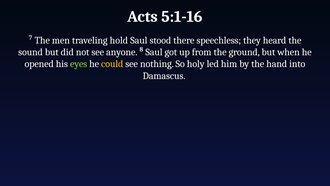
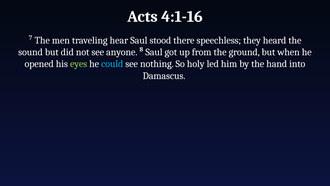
5:1-16: 5:1-16 -> 4:1-16
hold: hold -> hear
could colour: yellow -> light blue
